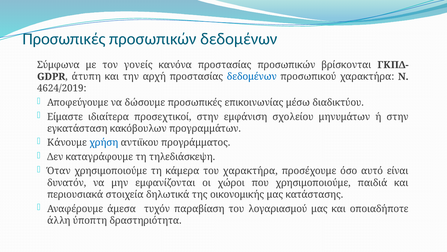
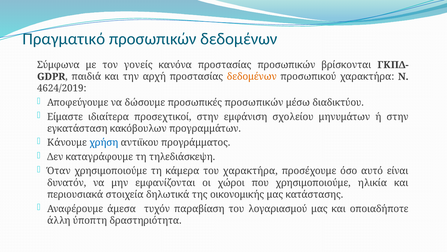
Προσωπικές at (64, 39): Προσωπικές -> Πραγματικό
άτυπη: άτυπη -> παιδιά
δεδομένων at (252, 76) colour: blue -> orange
προσωπικές επικοινωνίας: επικοινωνίας -> προσωπικών
παιδιά: παιδιά -> ηλικία
